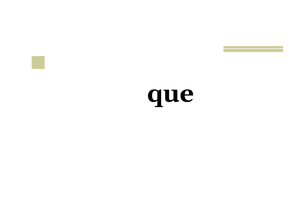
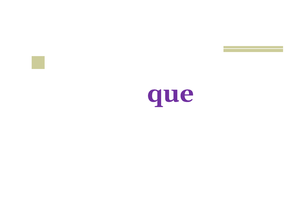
que colour: black -> purple
